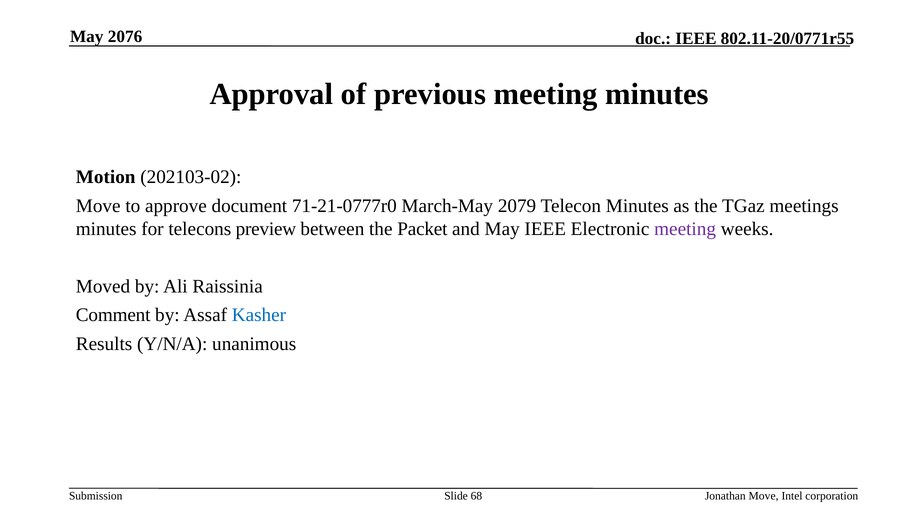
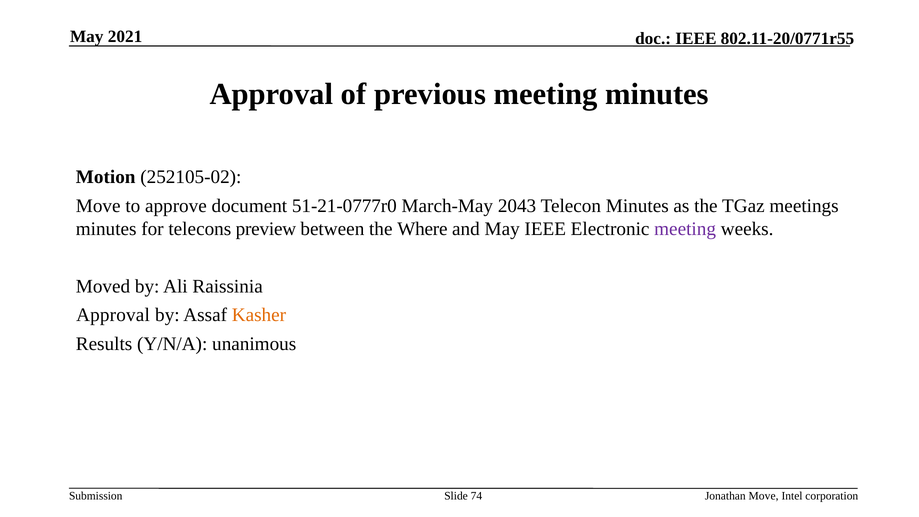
2076: 2076 -> 2021
202103-02: 202103-02 -> 252105-02
71-21-0777r0: 71-21-0777r0 -> 51-21-0777r0
2079: 2079 -> 2043
Packet: Packet -> Where
Comment at (113, 315): Comment -> Approval
Kasher colour: blue -> orange
68: 68 -> 74
